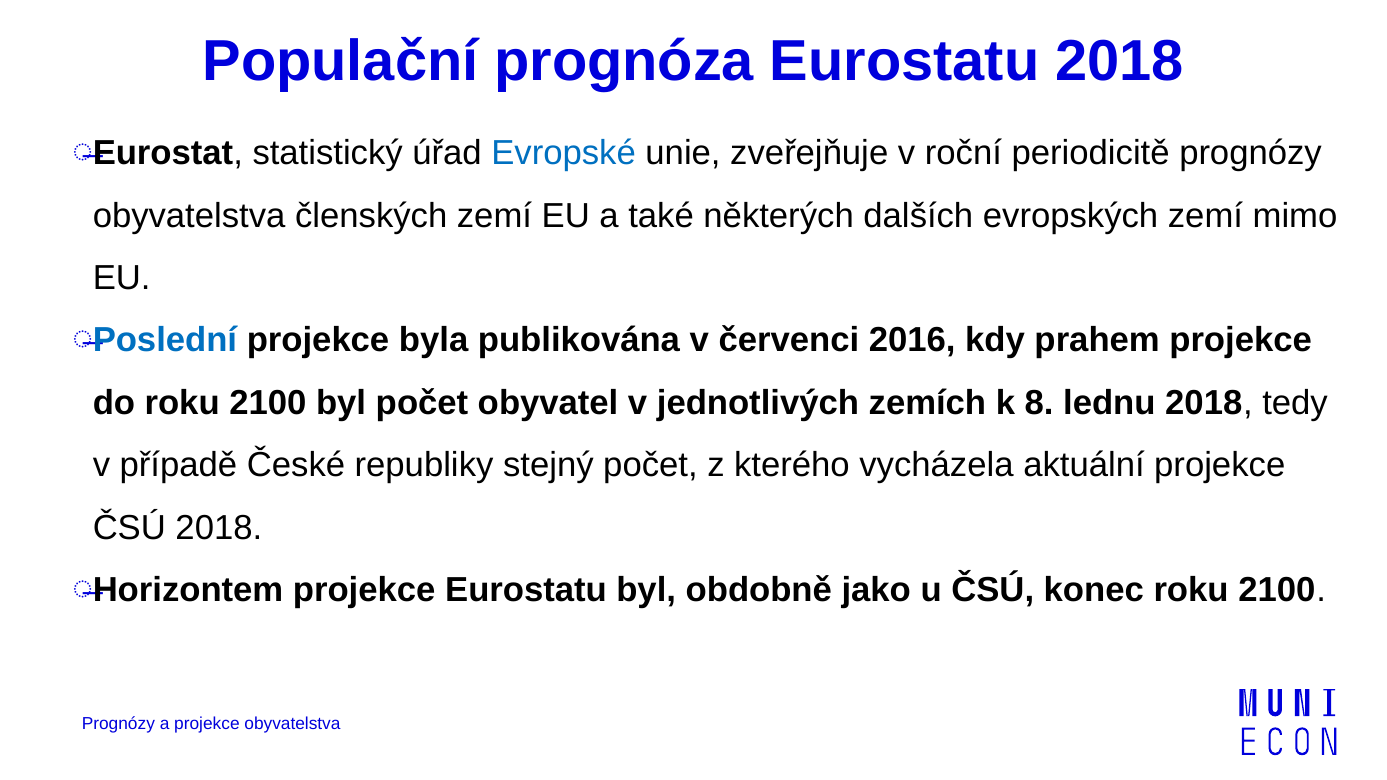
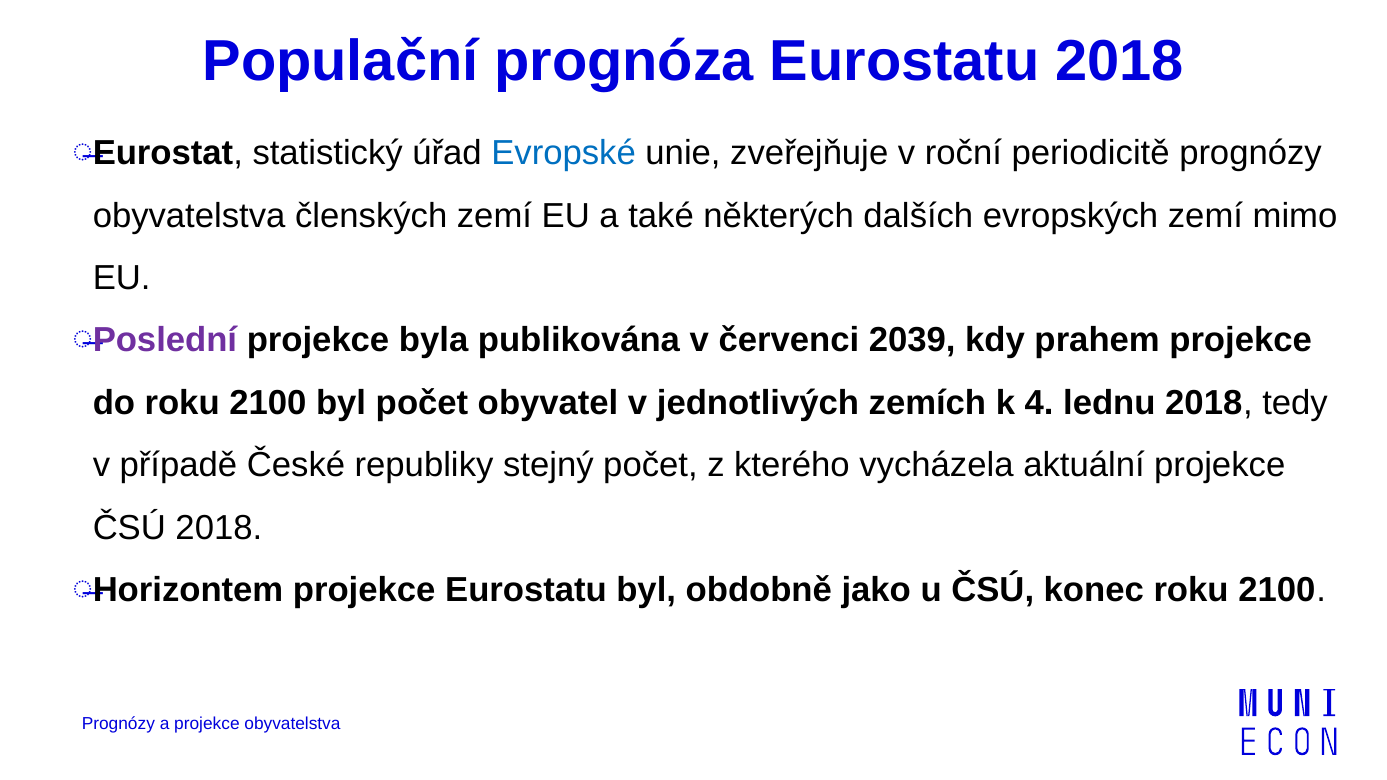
Poslední colour: blue -> purple
2016: 2016 -> 2039
8: 8 -> 4
